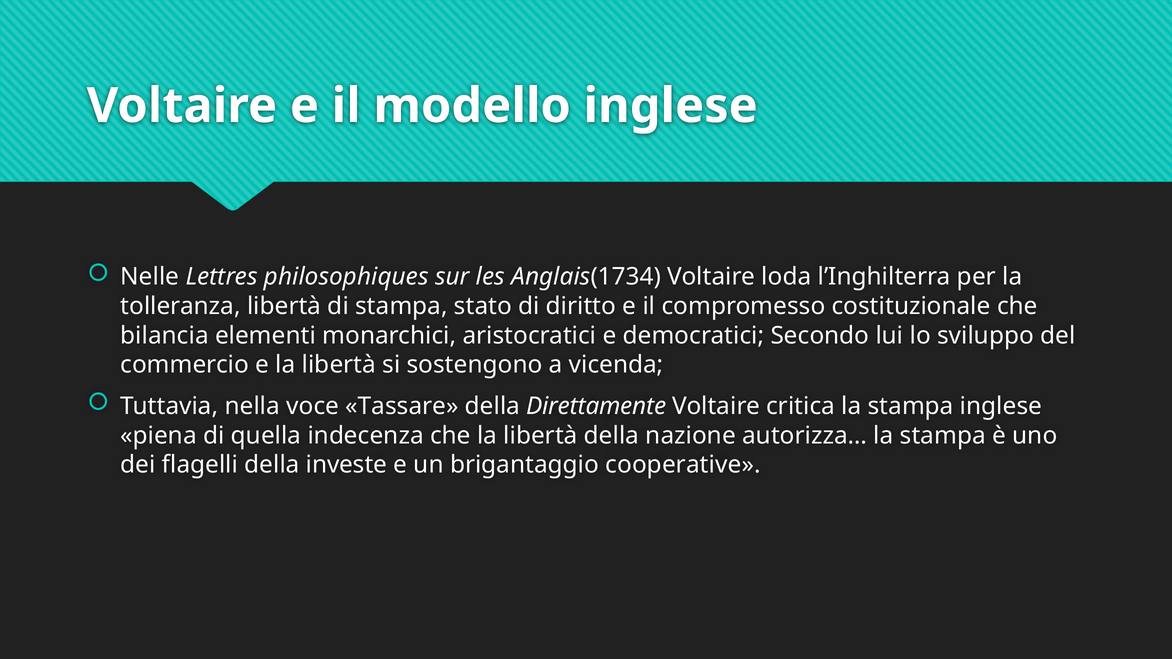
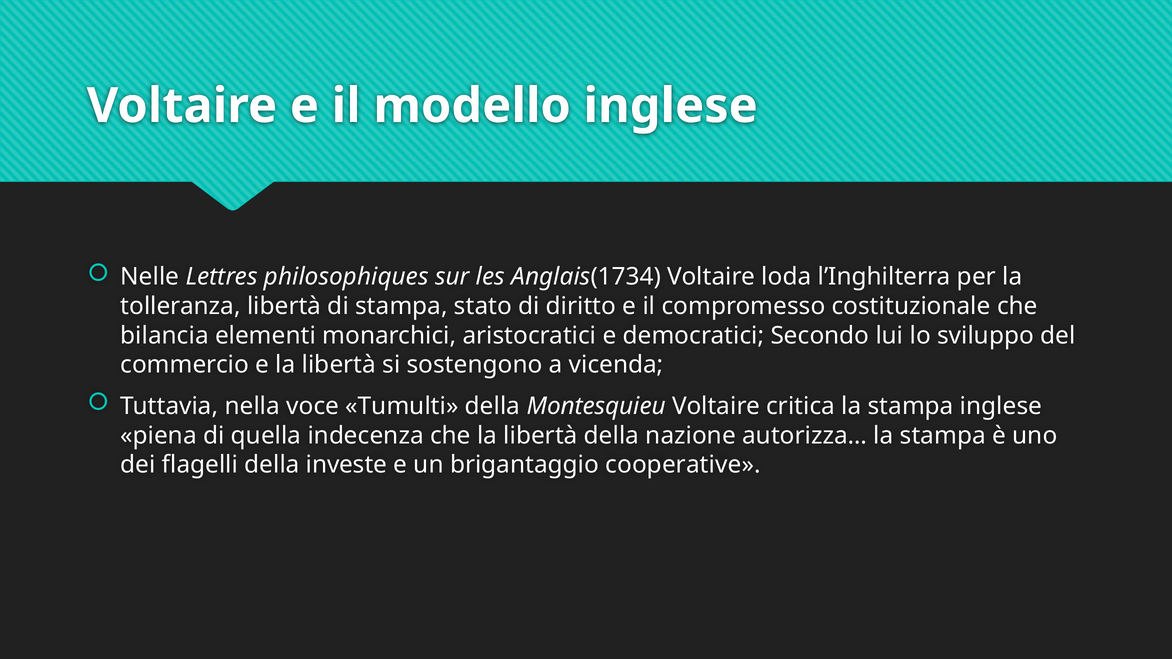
Tassare: Tassare -> Tumulti
Direttamente: Direttamente -> Montesquieu
